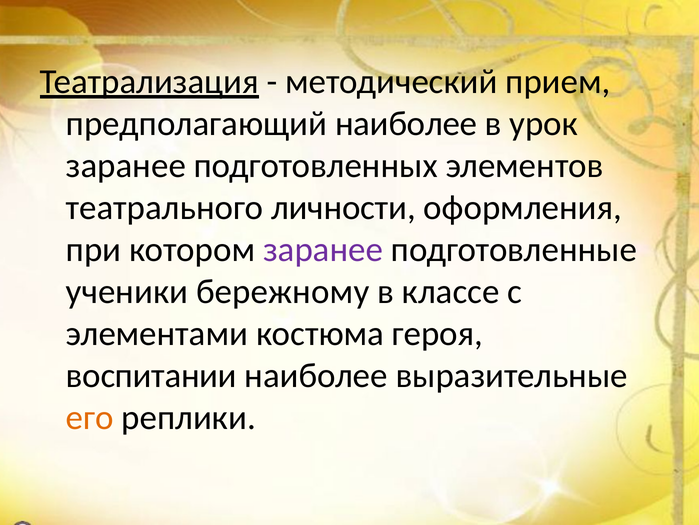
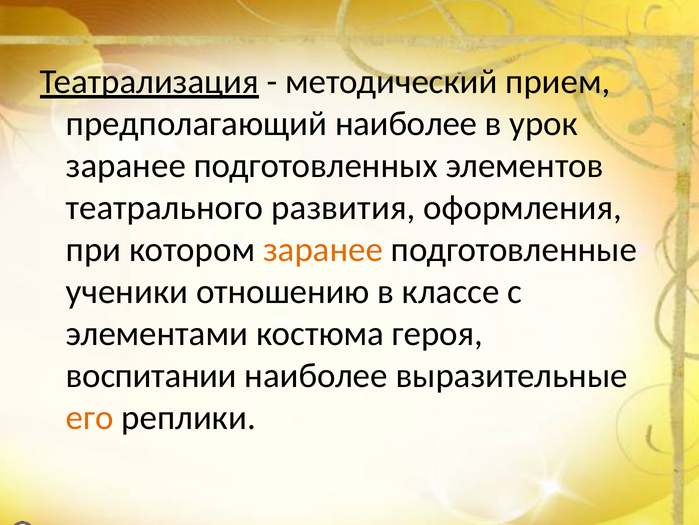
личности: личности -> развития
заранее at (323, 249) colour: purple -> orange
бережному: бережному -> отношению
